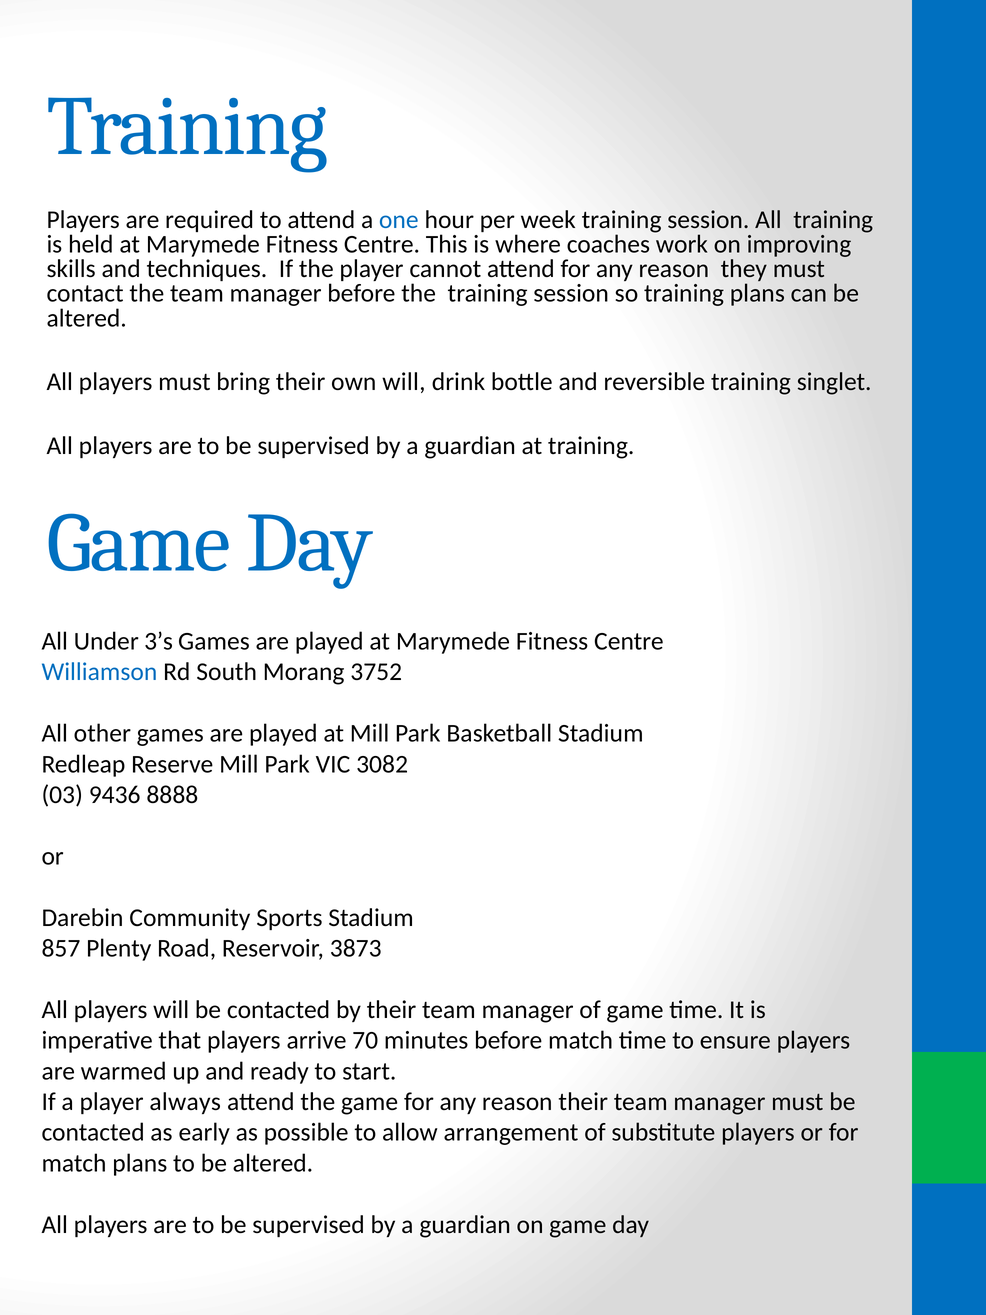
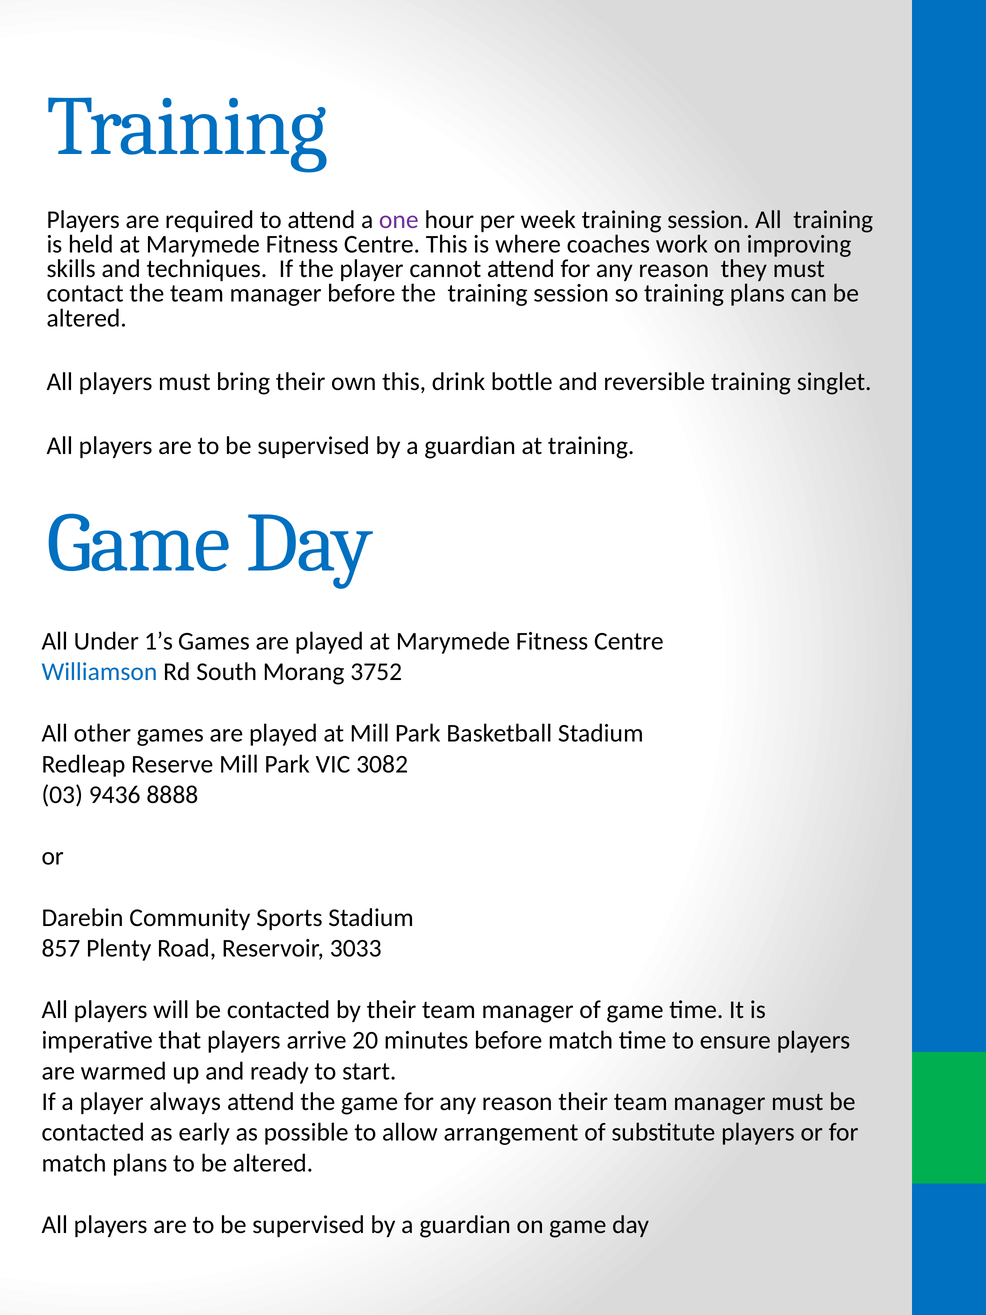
one colour: blue -> purple
own will: will -> this
3’s: 3’s -> 1’s
3873: 3873 -> 3033
70: 70 -> 20
